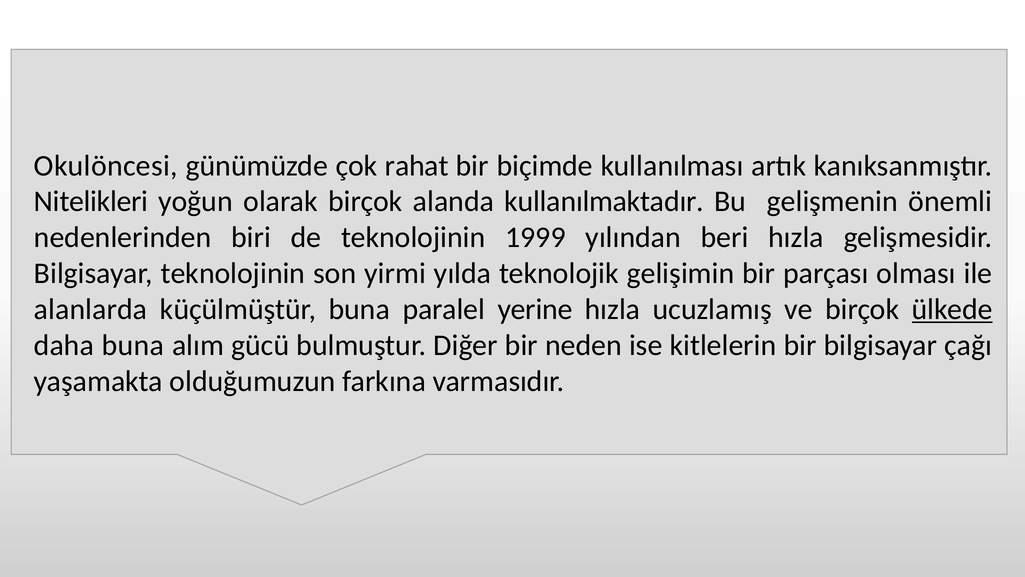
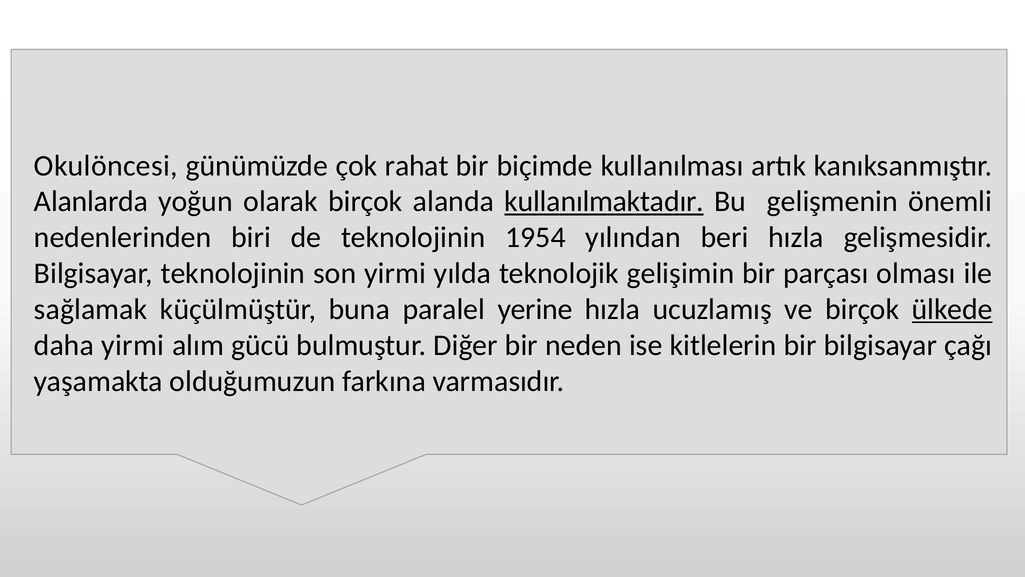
Nitelikleri: Nitelikleri -> Alanlarda
kullanılmaktadır underline: none -> present
1999: 1999 -> 1954
alanlarda: alanlarda -> sağlamak
daha buna: buna -> yirmi
